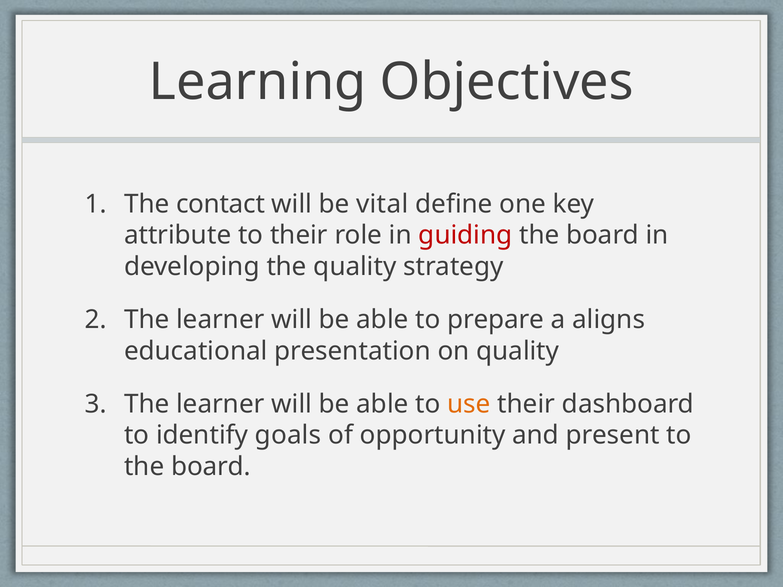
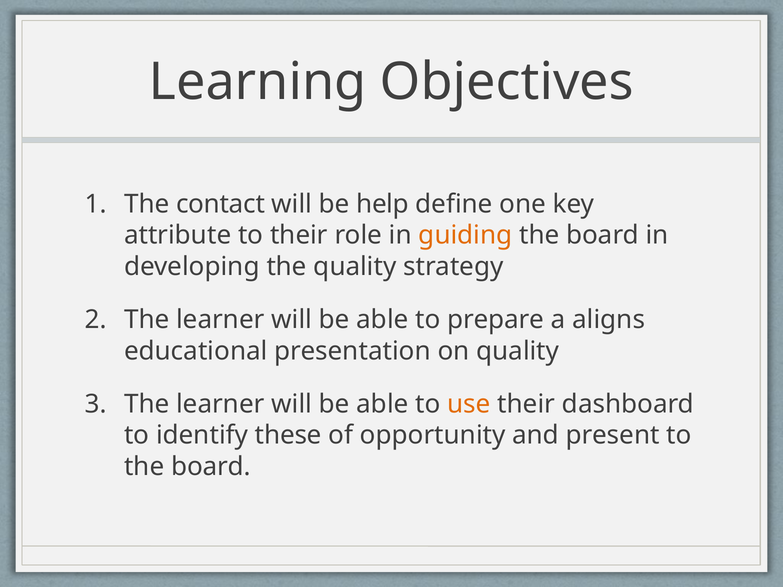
vital: vital -> help
guiding colour: red -> orange
goals: goals -> these
